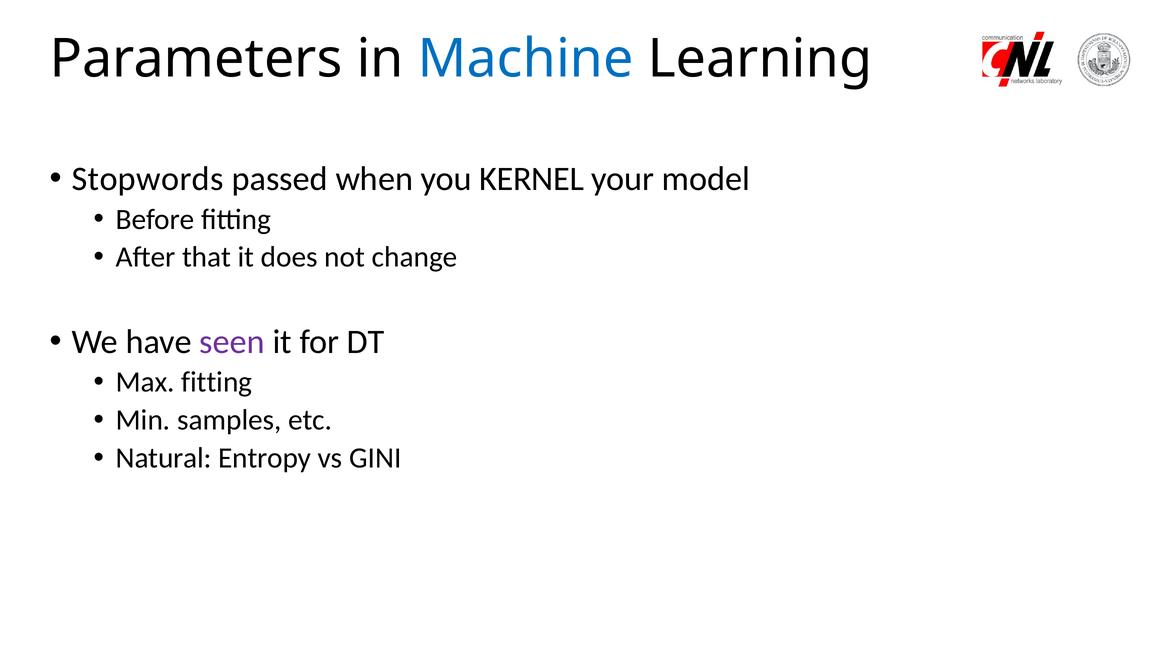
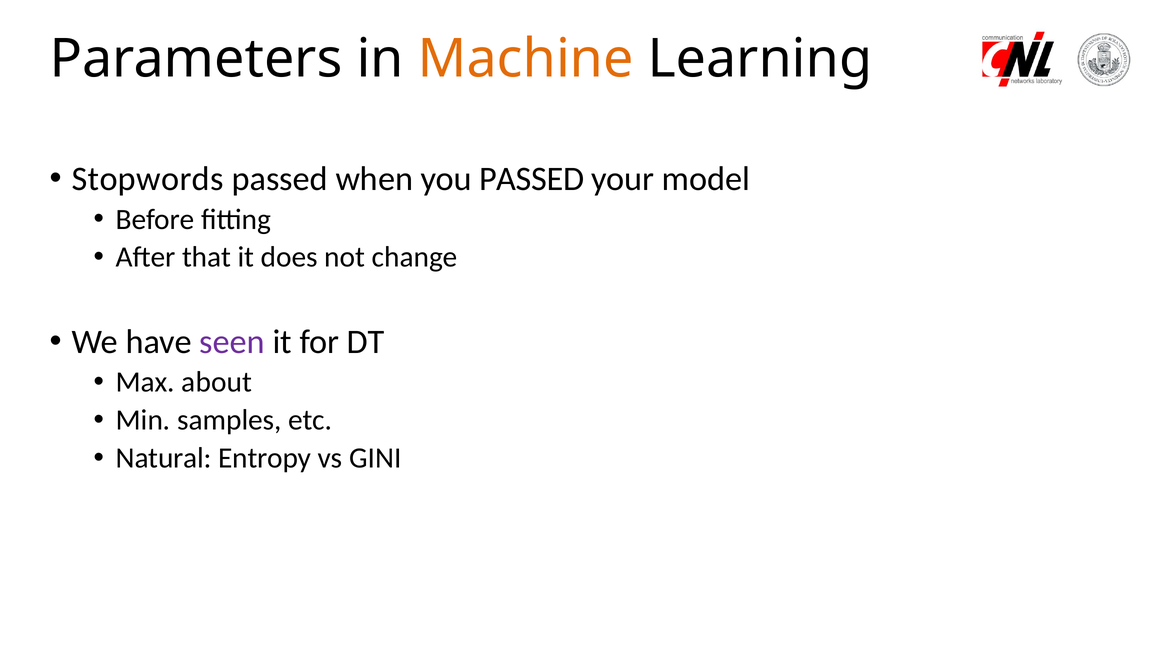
Machine colour: blue -> orange
you KERNEL: KERNEL -> PASSED
Max fitting: fitting -> about
